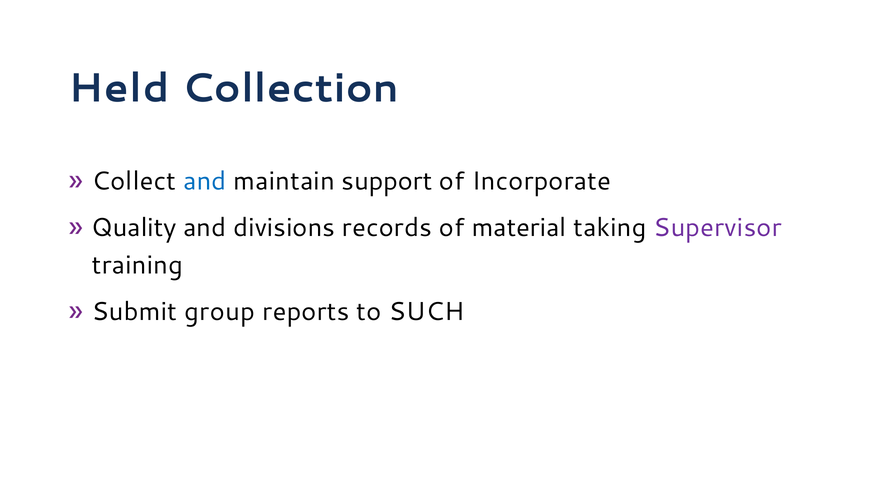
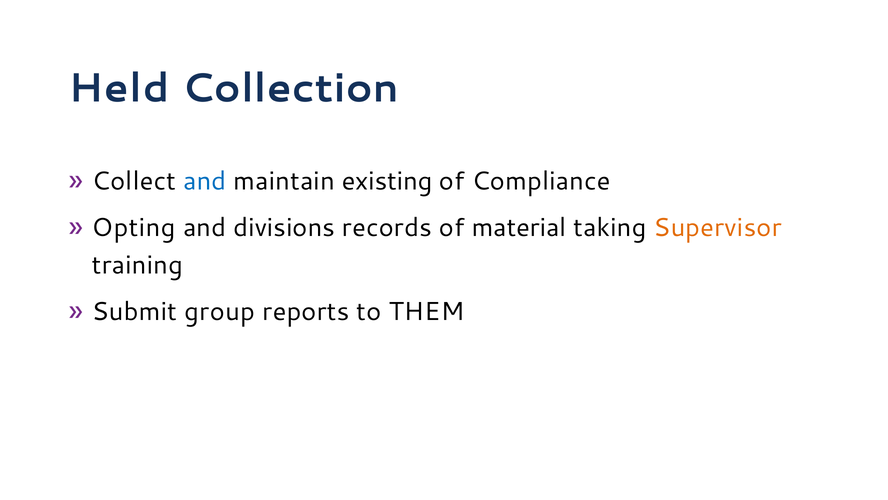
support: support -> existing
Incorporate: Incorporate -> Compliance
Quality: Quality -> Opting
Supervisor colour: purple -> orange
SUCH: SUCH -> THEM
